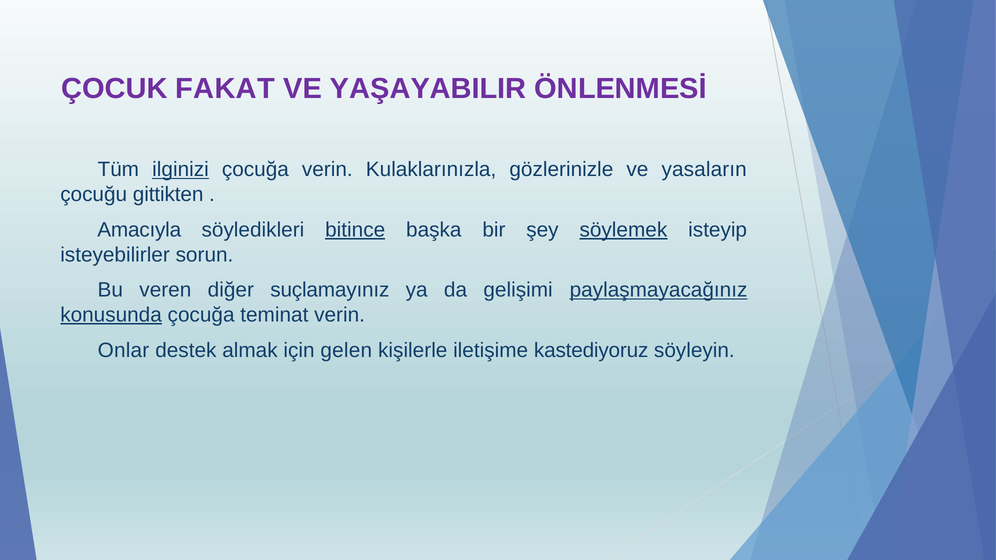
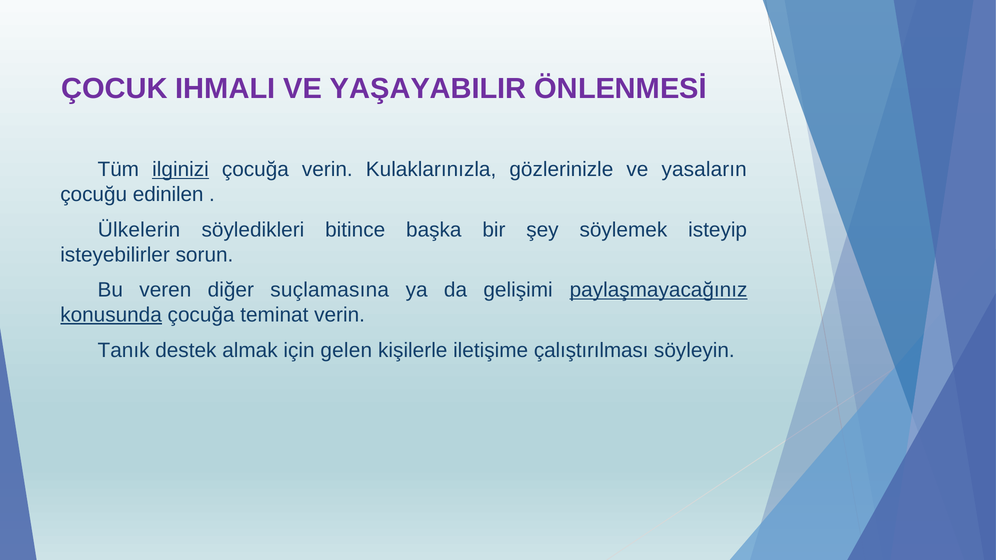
FAKAT: FAKAT -> IHMALI
gittikten: gittikten -> edinilen
Amacıyla: Amacıyla -> Ülkelerin
bitince underline: present -> none
söylemek underline: present -> none
suçlamayınız: suçlamayınız -> suçlamasına
Onlar: Onlar -> Tanık
kastediyoruz: kastediyoruz -> çalıştırılması
